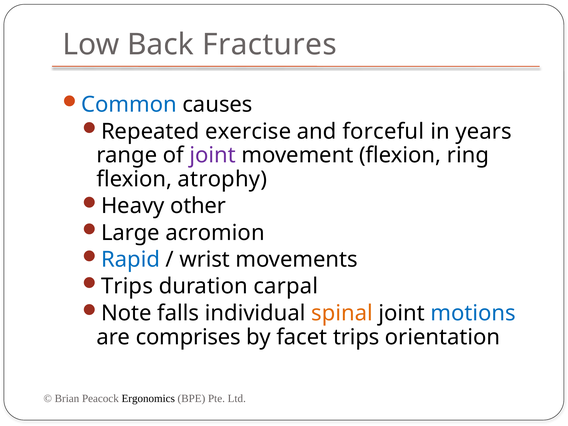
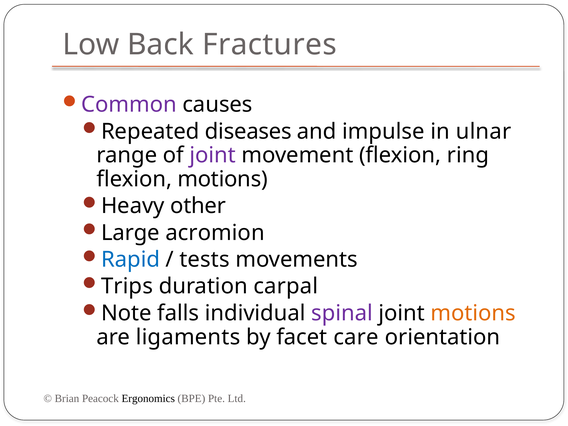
Common colour: blue -> purple
exercise: exercise -> diseases
forceful: forceful -> impulse
years: years -> ulnar
flexion atrophy: atrophy -> motions
wrist: wrist -> tests
spinal colour: orange -> purple
motions at (473, 313) colour: blue -> orange
comprises: comprises -> ligaments
facet trips: trips -> care
